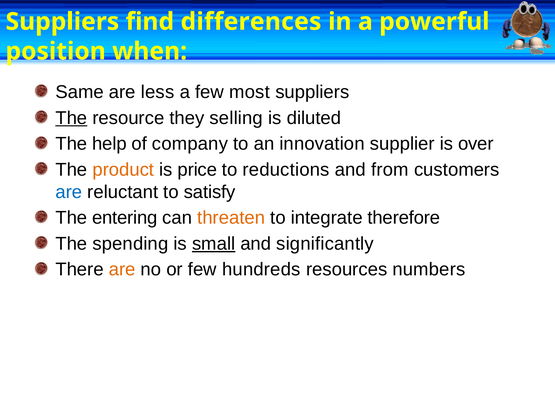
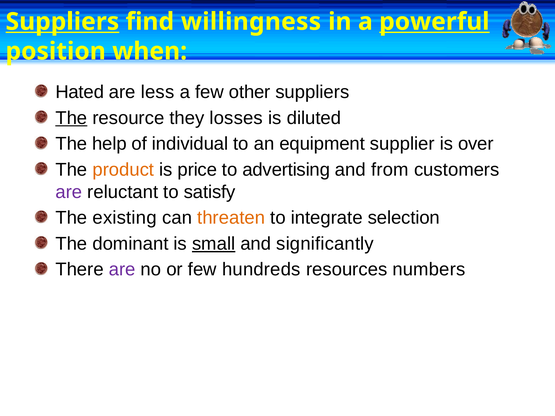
Suppliers at (62, 22) underline: none -> present
differences: differences -> willingness
powerful underline: none -> present
Same: Same -> Hated
most: most -> other
selling: selling -> losses
company: company -> individual
innovation: innovation -> equipment
reductions: reductions -> advertising
are at (69, 192) colour: blue -> purple
entering: entering -> existing
therefore: therefore -> selection
spending: spending -> dominant
are at (122, 270) colour: orange -> purple
